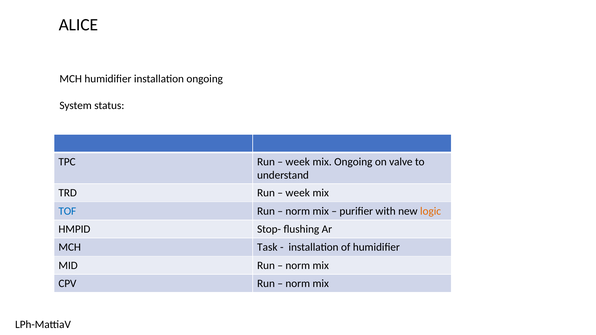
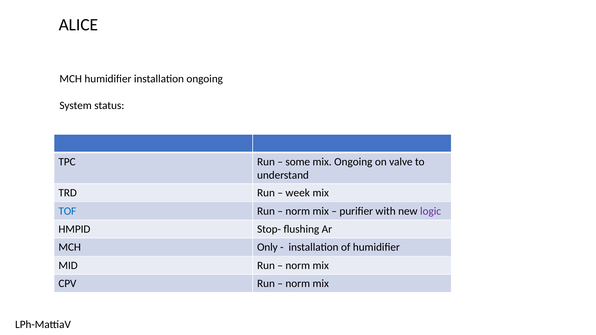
week at (298, 162): week -> some
logic colour: orange -> purple
Task: Task -> Only
